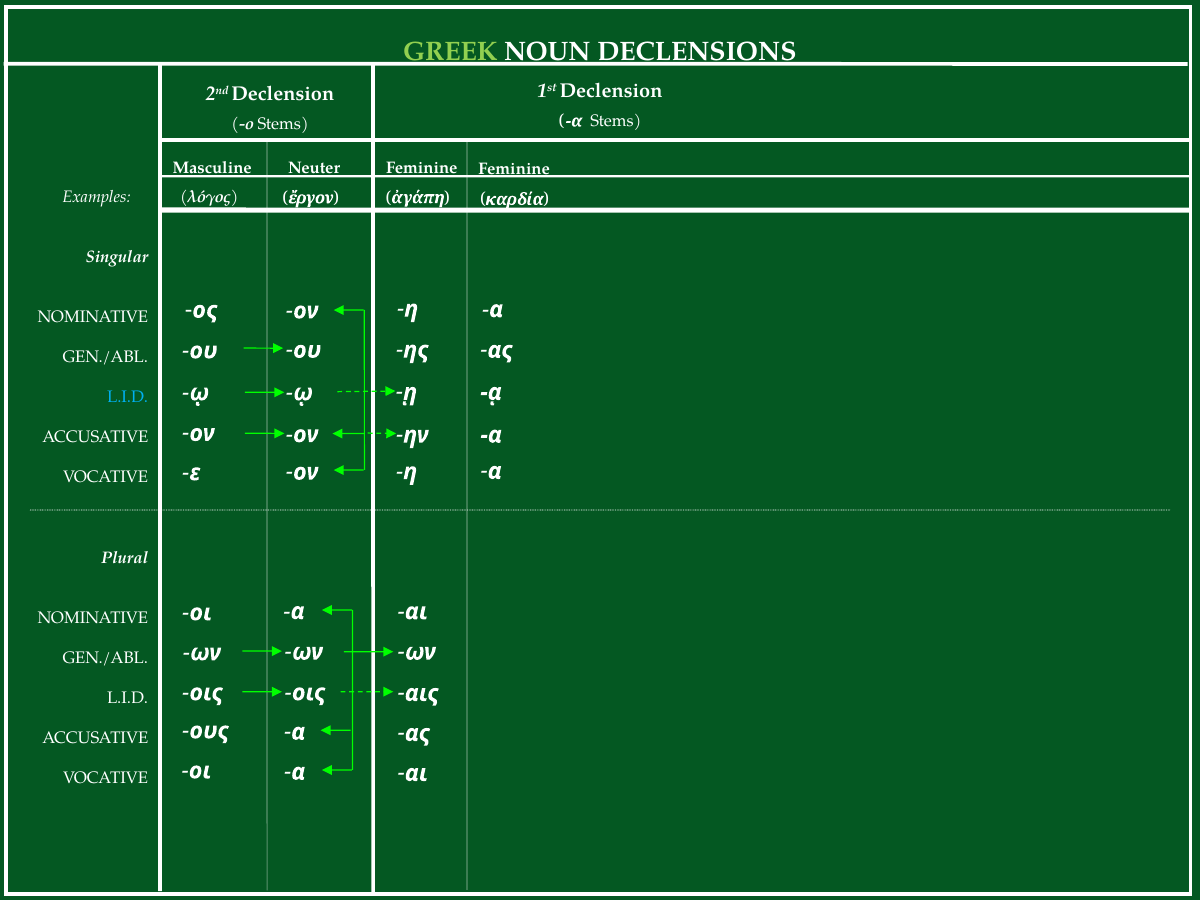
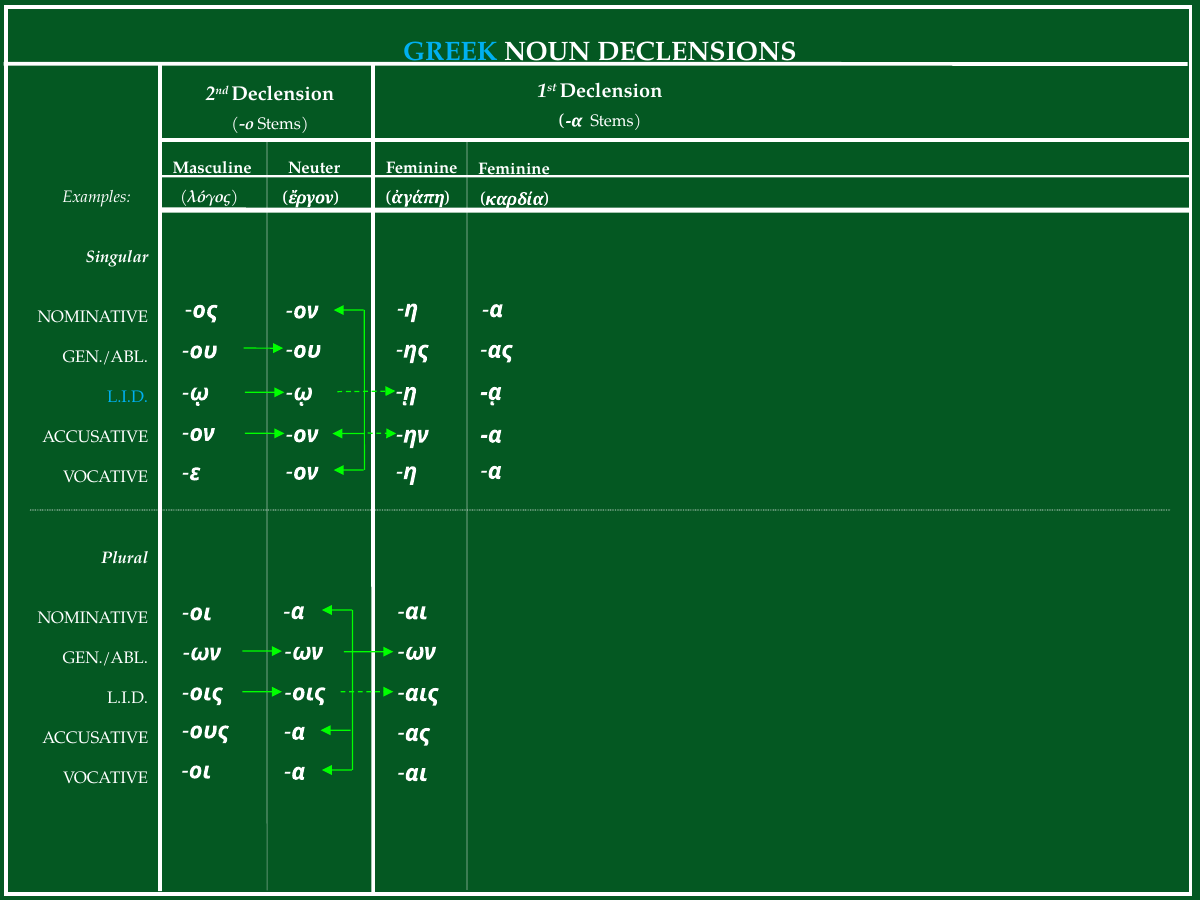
GREEK colour: light green -> light blue
